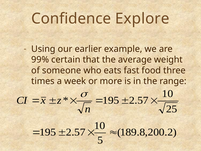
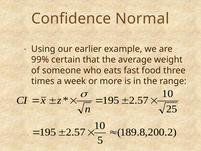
Explore: Explore -> Normal
